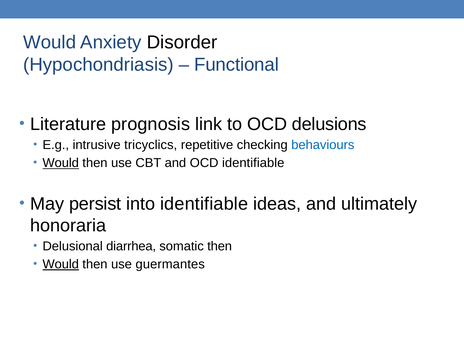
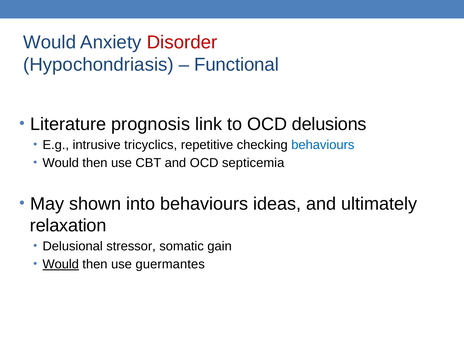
Disorder colour: black -> red
Would at (61, 163) underline: present -> none
OCD identifiable: identifiable -> septicemia
persist: persist -> shown
into identifiable: identifiable -> behaviours
honoraria: honoraria -> relaxation
diarrhea: diarrhea -> stressor
somatic then: then -> gain
